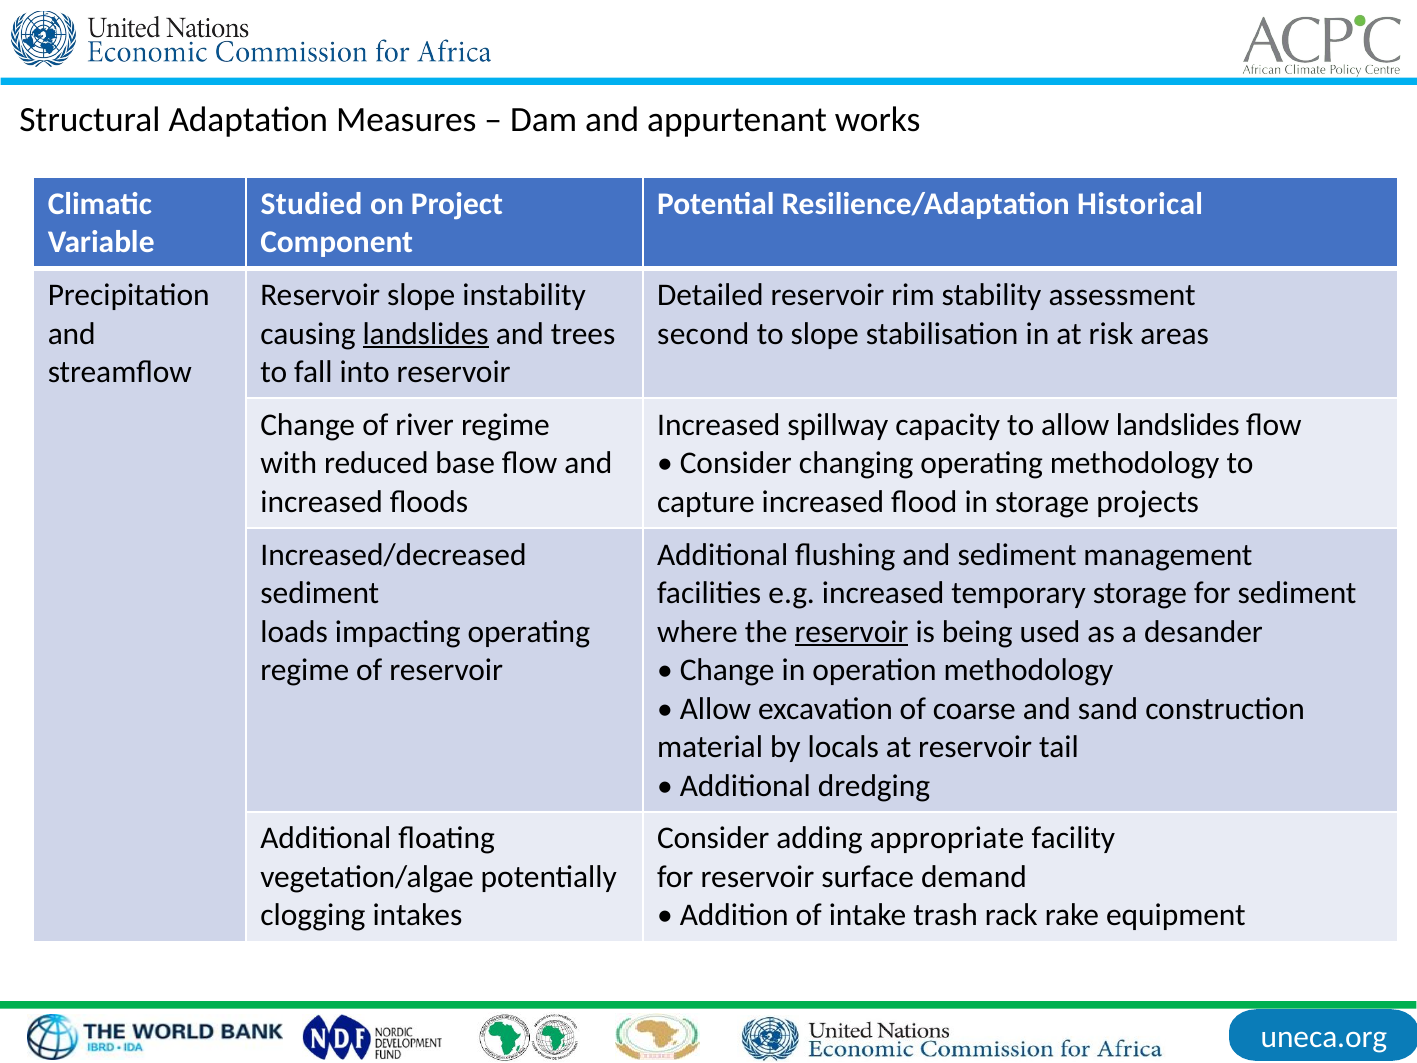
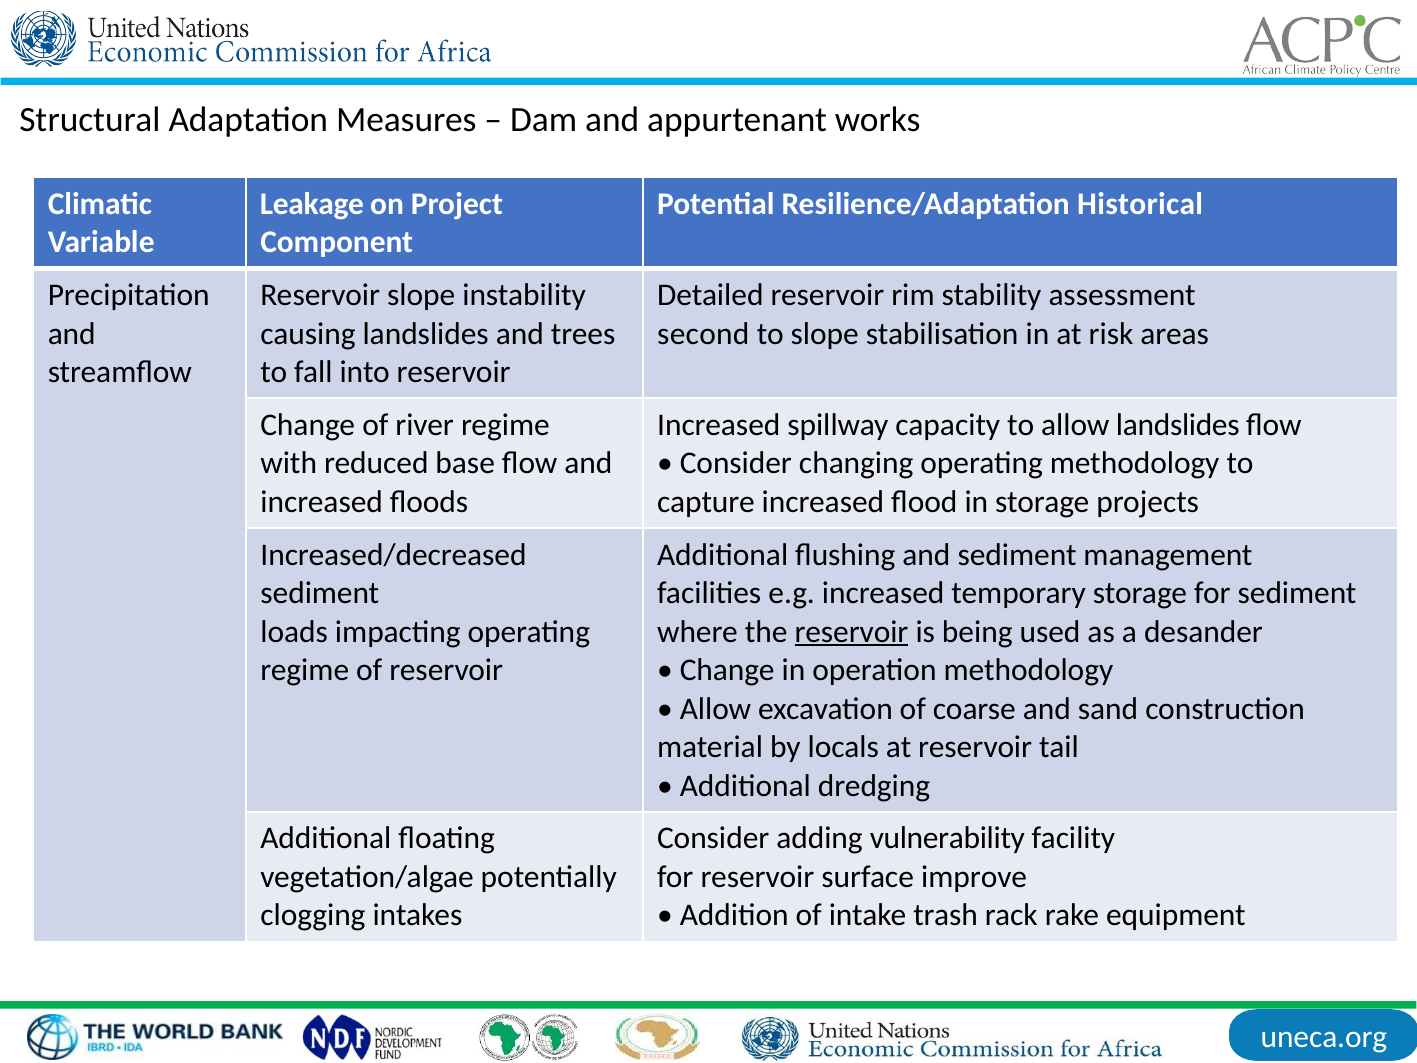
Studied: Studied -> Leakage
landslides at (426, 334) underline: present -> none
appropriate: appropriate -> vulnerability
demand: demand -> improve
